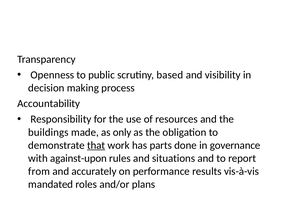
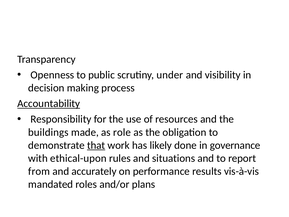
based: based -> under
Accountability underline: none -> present
only: only -> role
parts: parts -> likely
against-upon: against-upon -> ethical-upon
